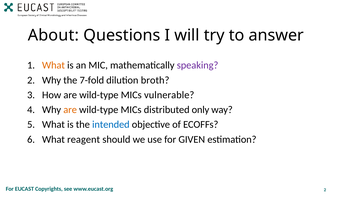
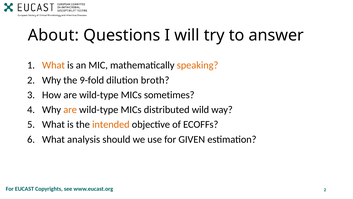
speaking colour: purple -> orange
7-fold: 7-fold -> 9-fold
vulnerable: vulnerable -> sometimes
only: only -> wild
intended colour: blue -> orange
reagent: reagent -> analysis
